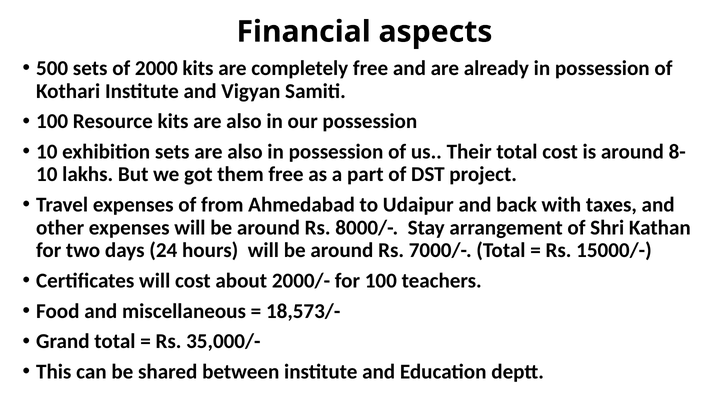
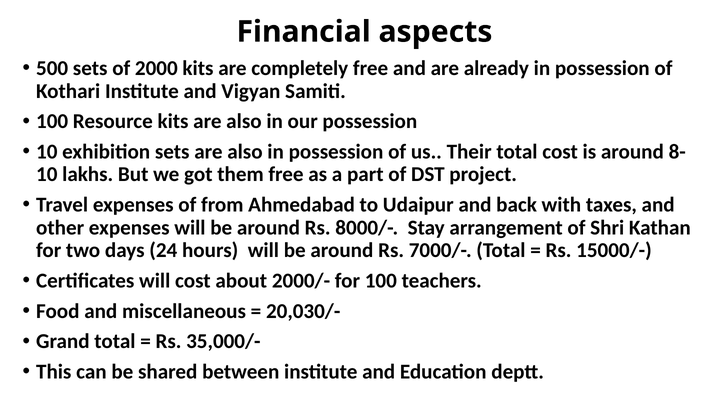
18,573/-: 18,573/- -> 20,030/-
